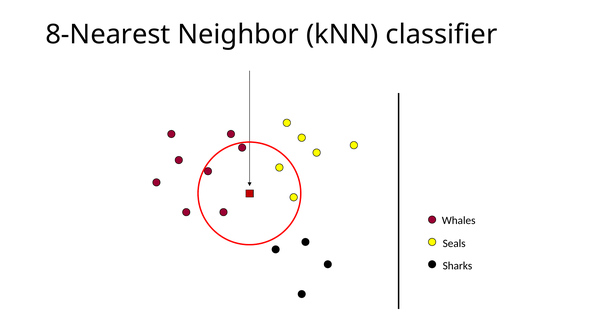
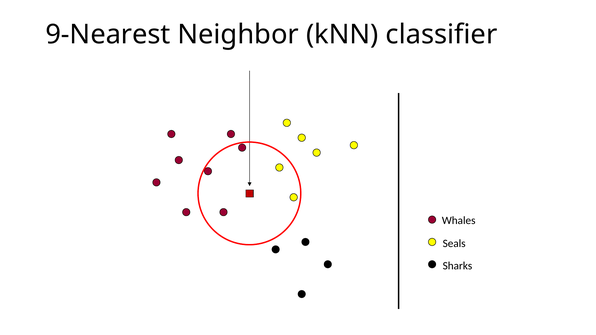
8-Nearest: 8-Nearest -> 9-Nearest
